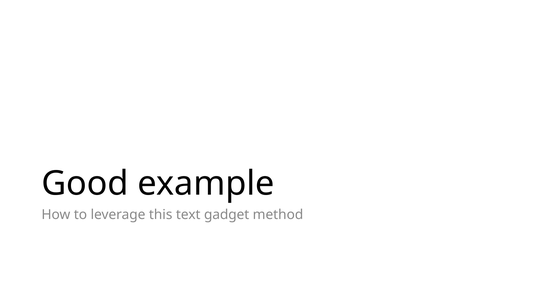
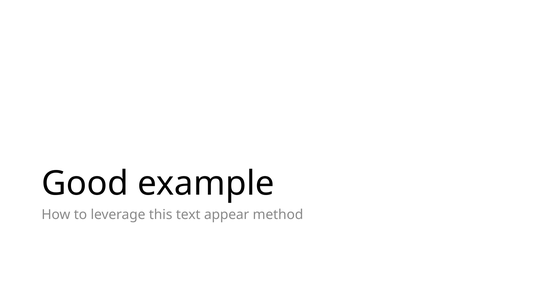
gadget: gadget -> appear
